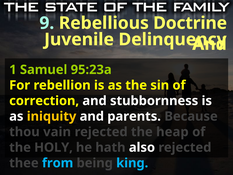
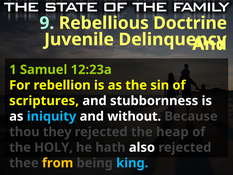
95:23a: 95:23a -> 12:23a
correction: correction -> scriptures
iniquity colour: yellow -> light blue
parents: parents -> without
vain: vain -> they
from colour: light blue -> yellow
